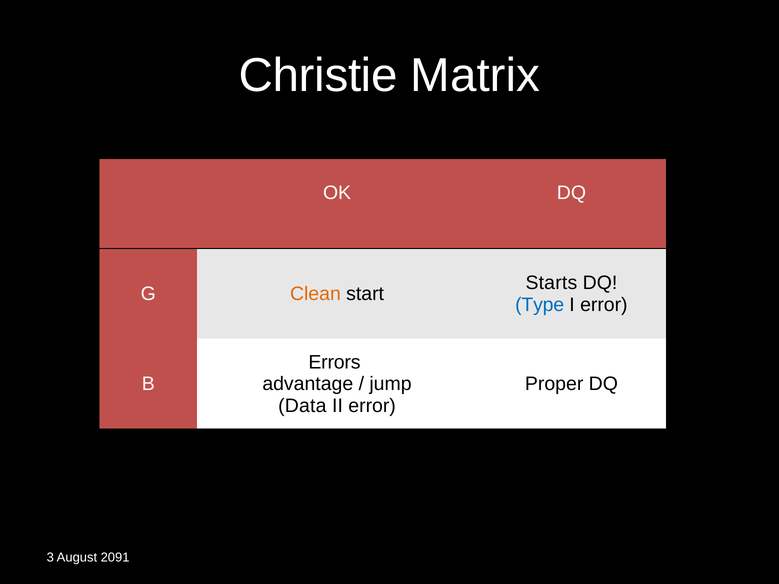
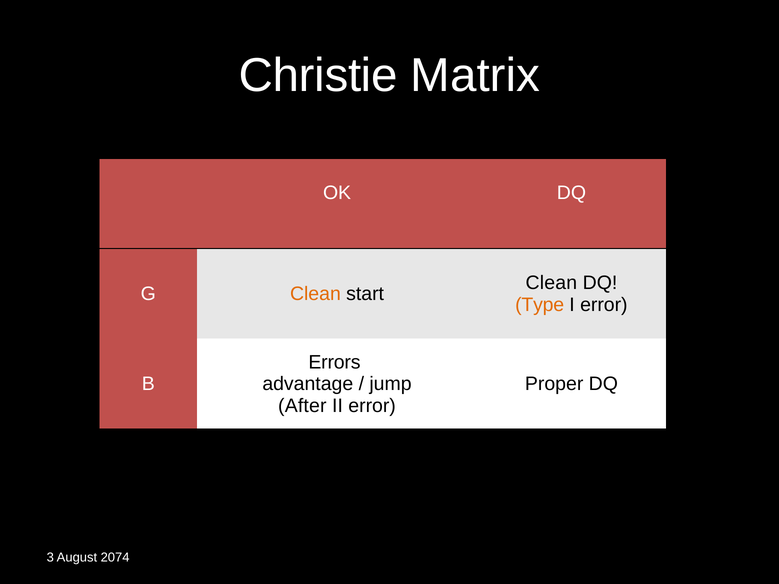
Starts at (551, 283): Starts -> Clean
Type colour: blue -> orange
Data: Data -> After
2091: 2091 -> 2074
